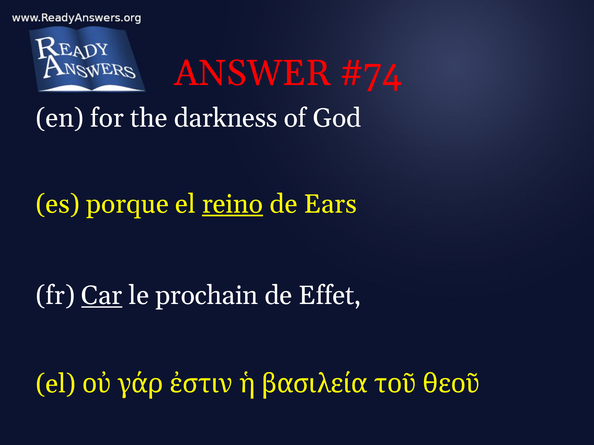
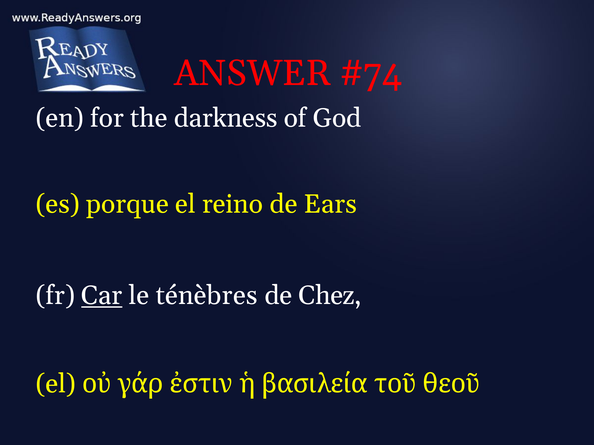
reino underline: present -> none
prochain: prochain -> ténèbres
Effet: Effet -> Chez
